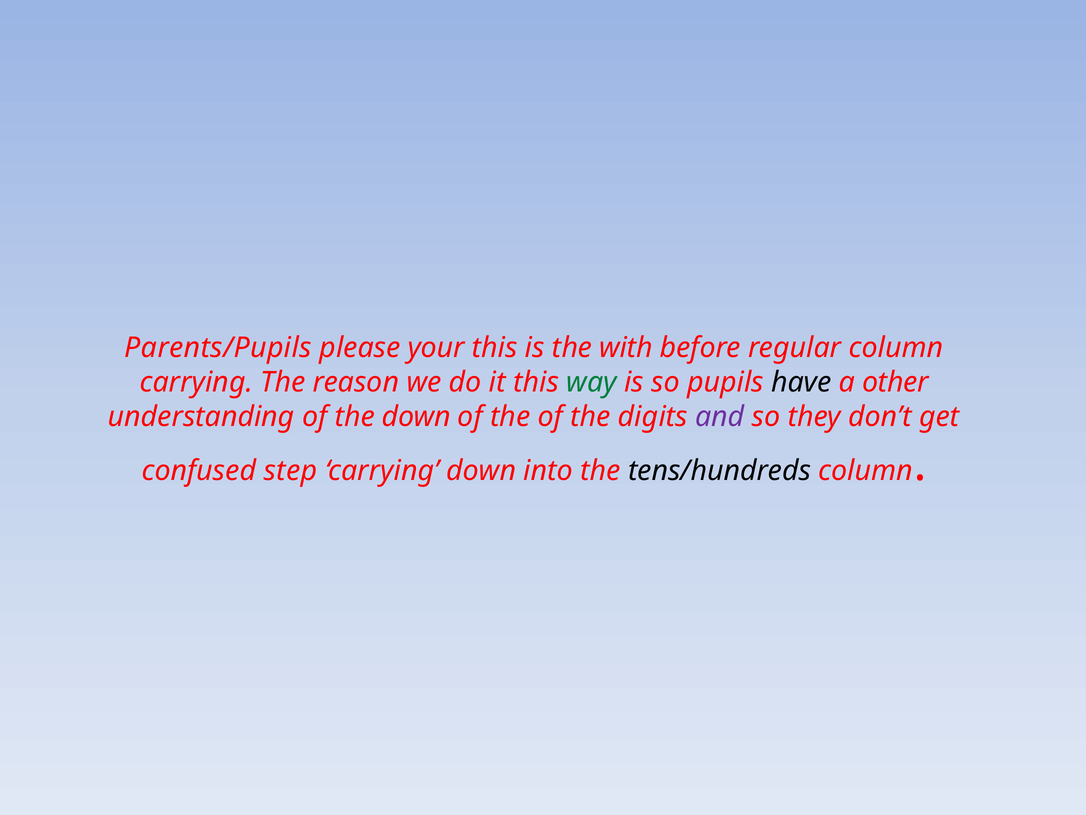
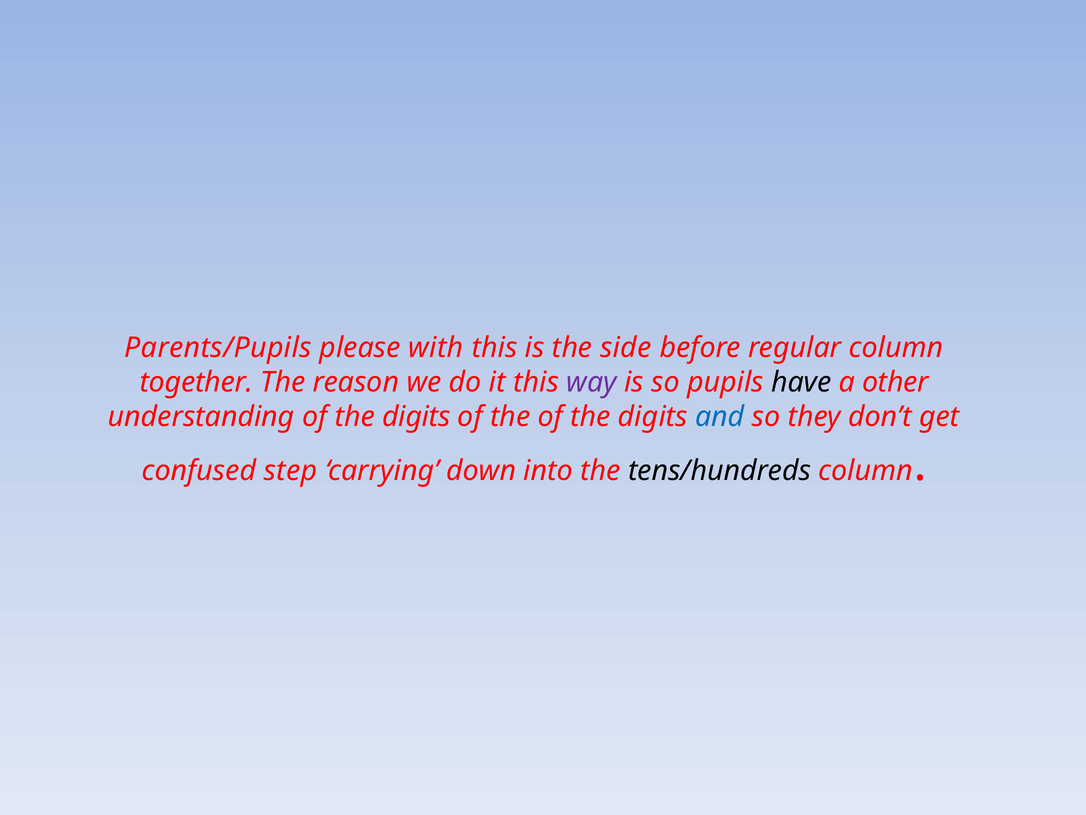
your: your -> with
with: with -> side
carrying at (196, 382): carrying -> together
way colour: green -> purple
understanding of the down: down -> digits
and colour: purple -> blue
